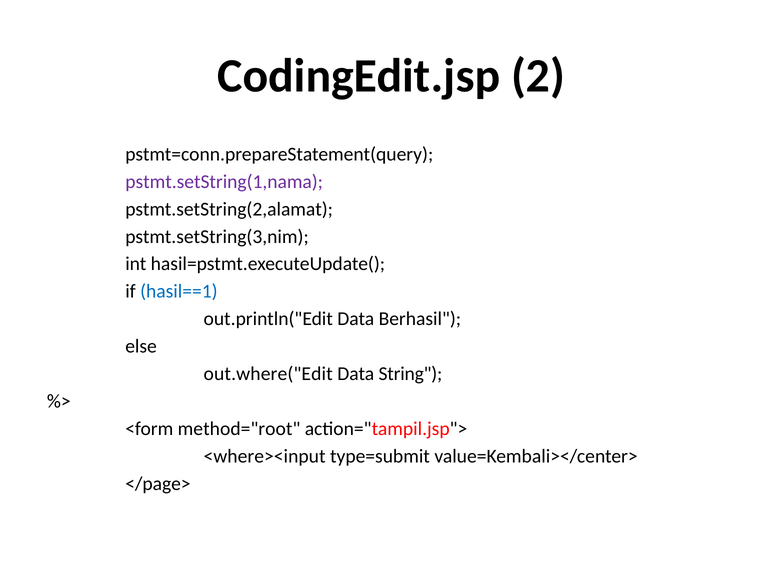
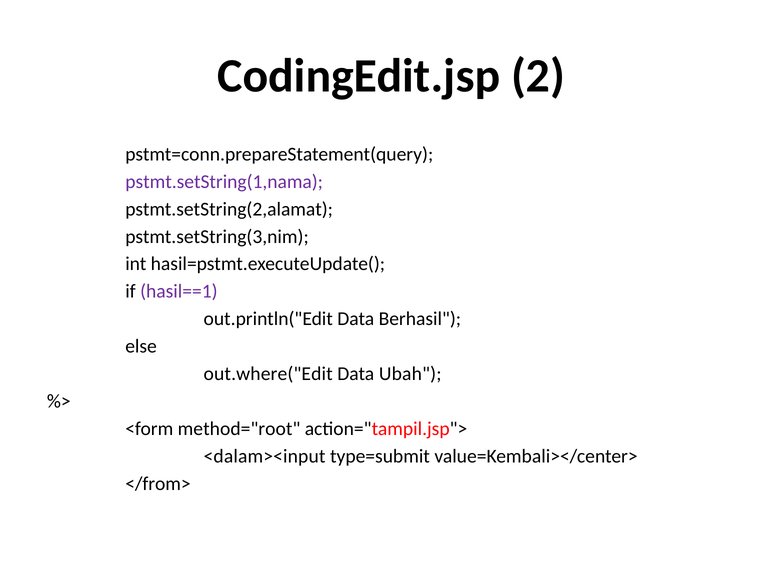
hasil==1 colour: blue -> purple
String: String -> Ubah
<where><input: <where><input -> <dalam><input
</page>: </page> -> </from>
